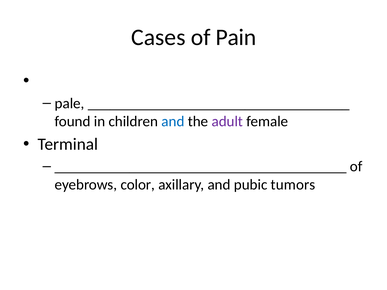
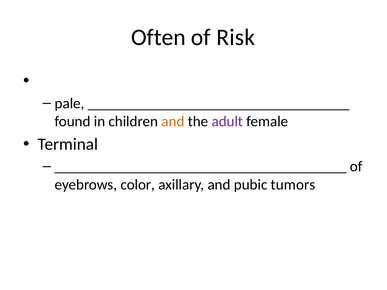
Cases: Cases -> Often
Pain: Pain -> Risk
and at (173, 121) colour: blue -> orange
